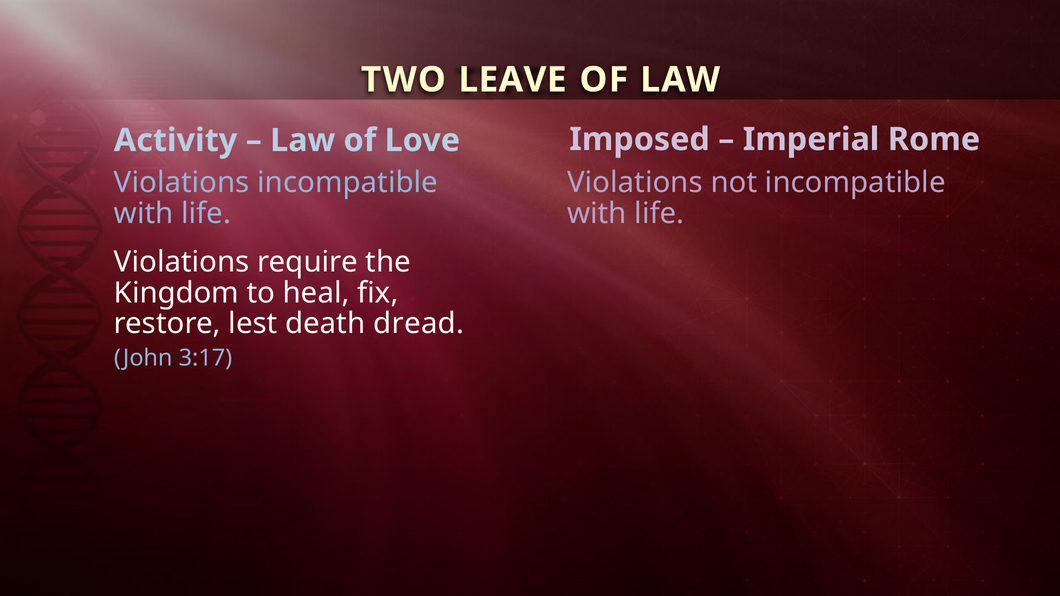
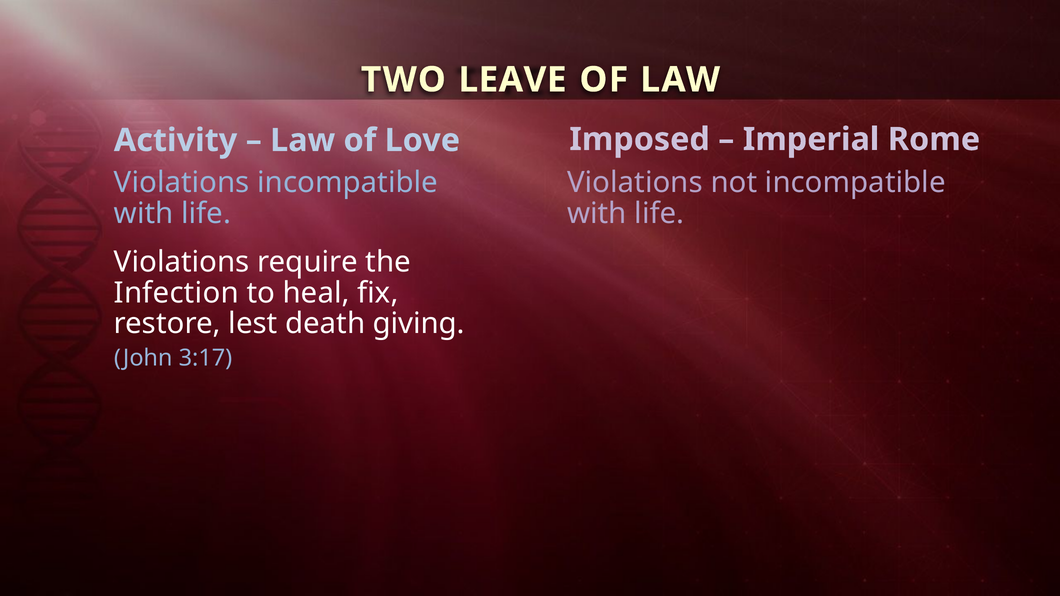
Kingdom: Kingdom -> Infection
dread: dread -> giving
